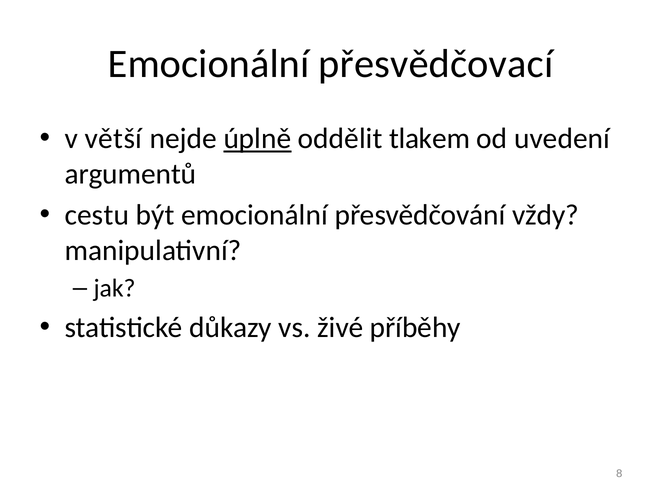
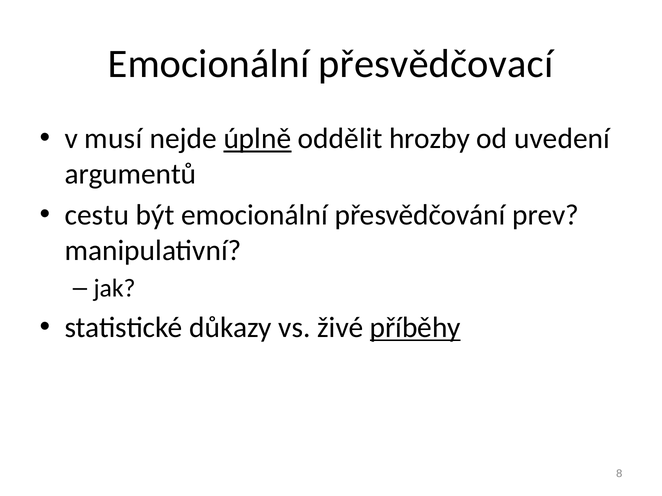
větší: větší -> musí
tlakem: tlakem -> hrozby
vždy: vždy -> prev
příběhy underline: none -> present
